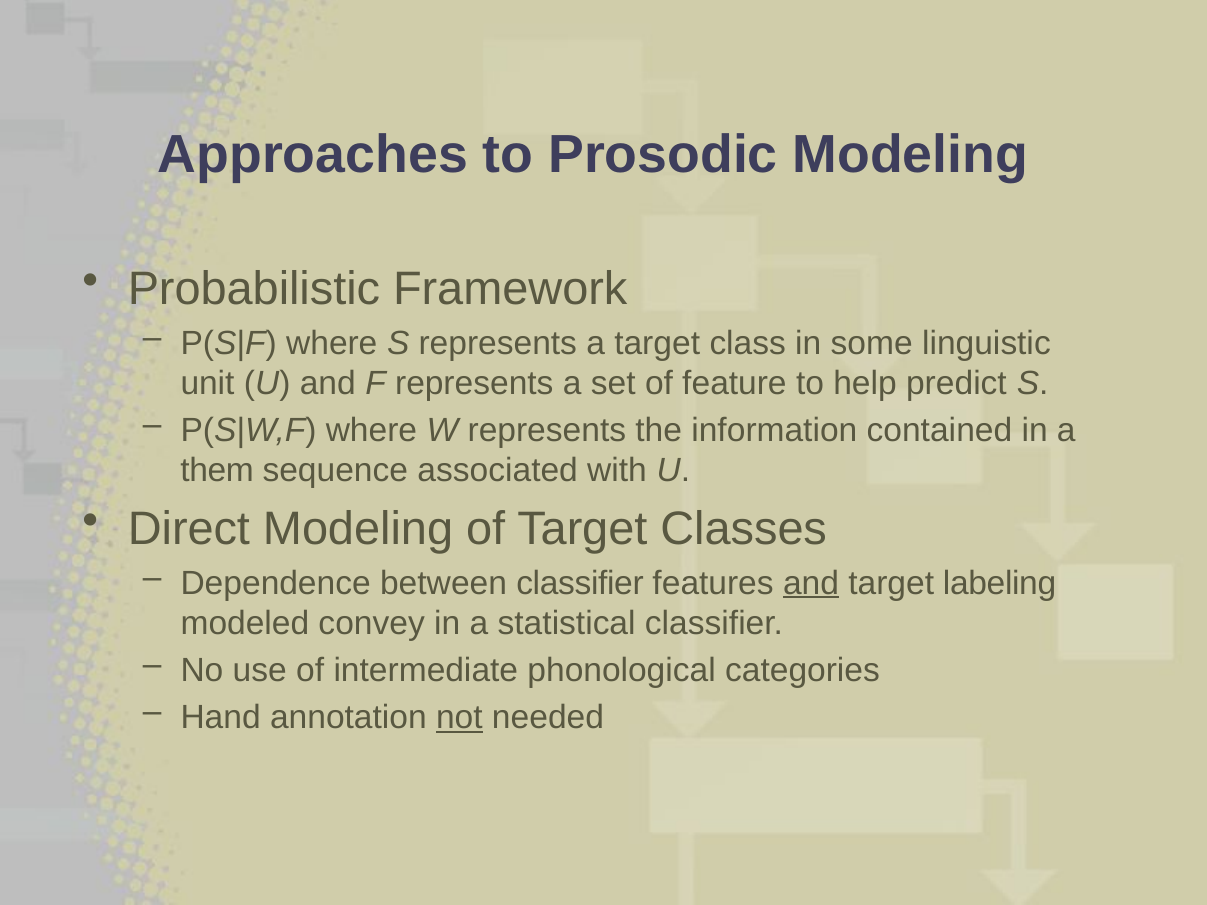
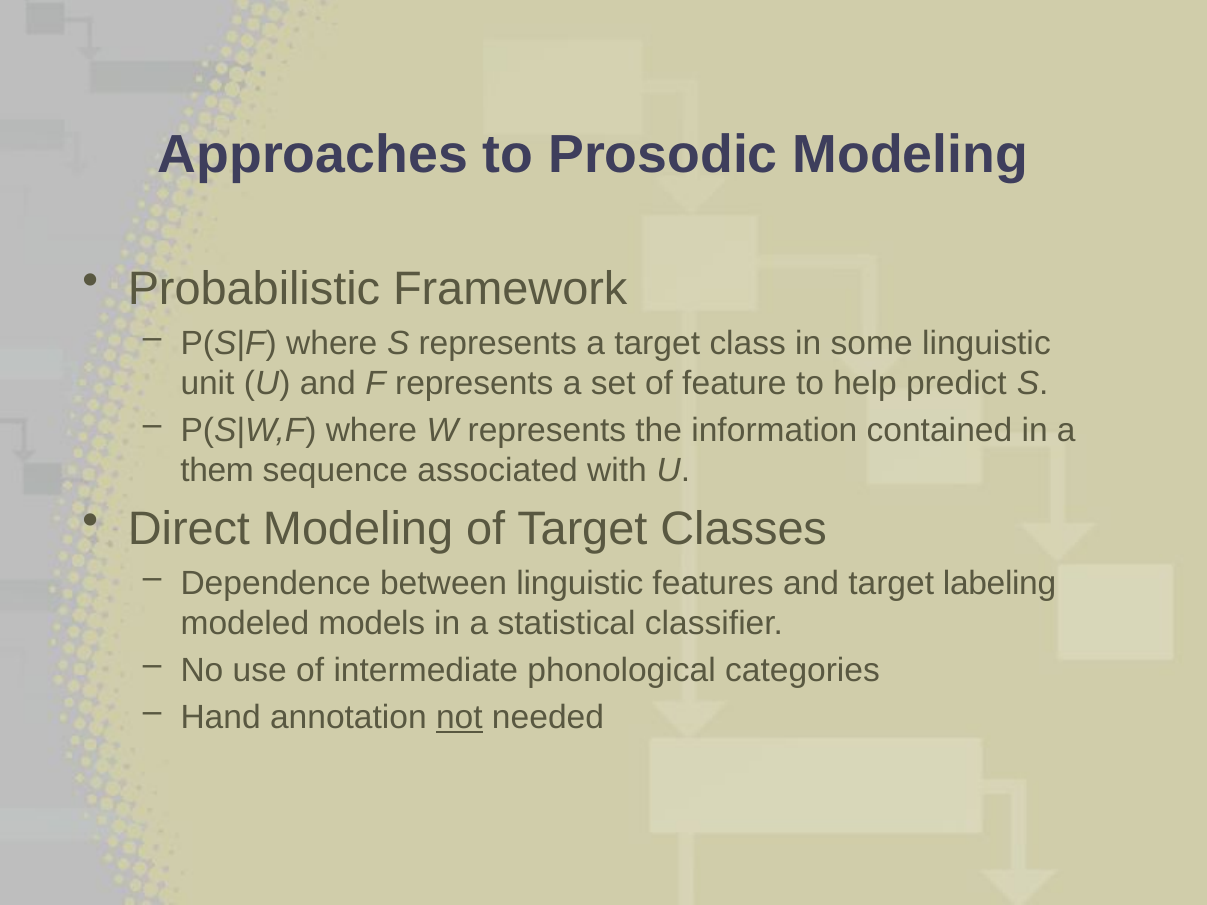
between classifier: classifier -> linguistic
and at (811, 583) underline: present -> none
convey: convey -> models
